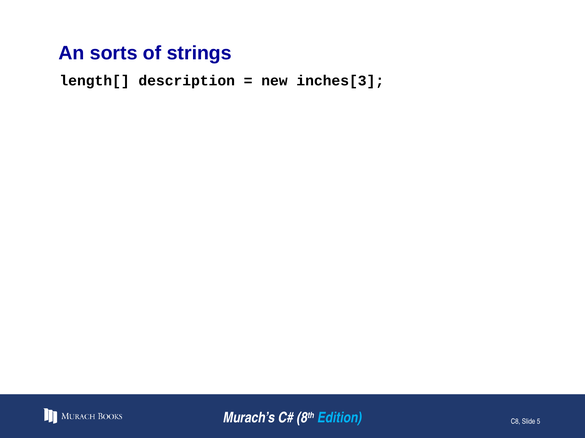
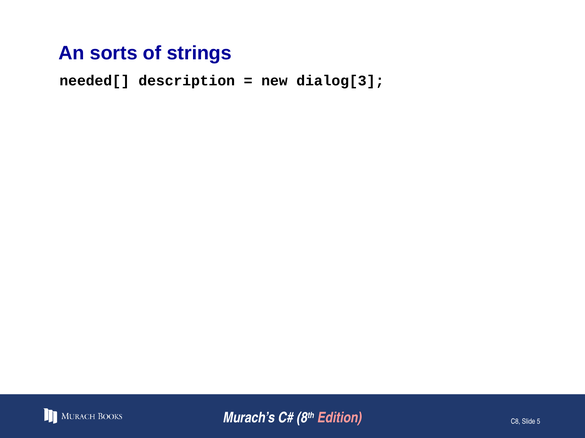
length[: length[ -> needed[
inches[3: inches[3 -> dialog[3
Edition colour: light blue -> pink
